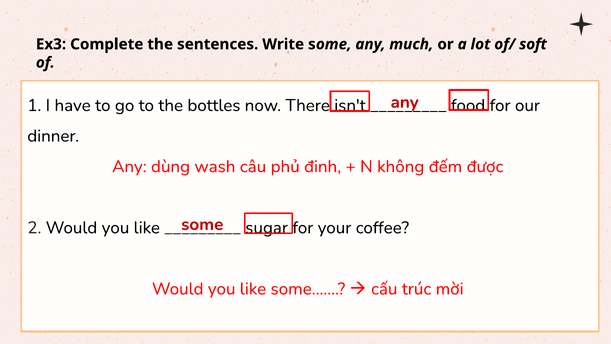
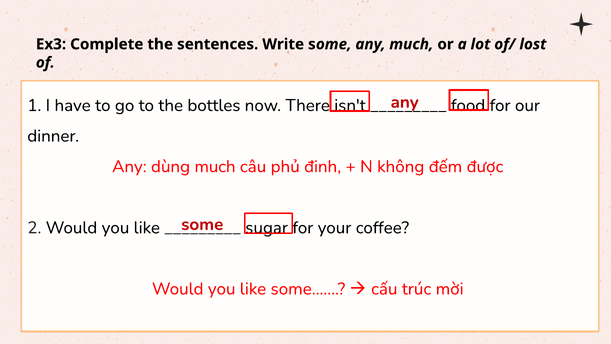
soft: soft -> lost
dùng wash: wash -> much
